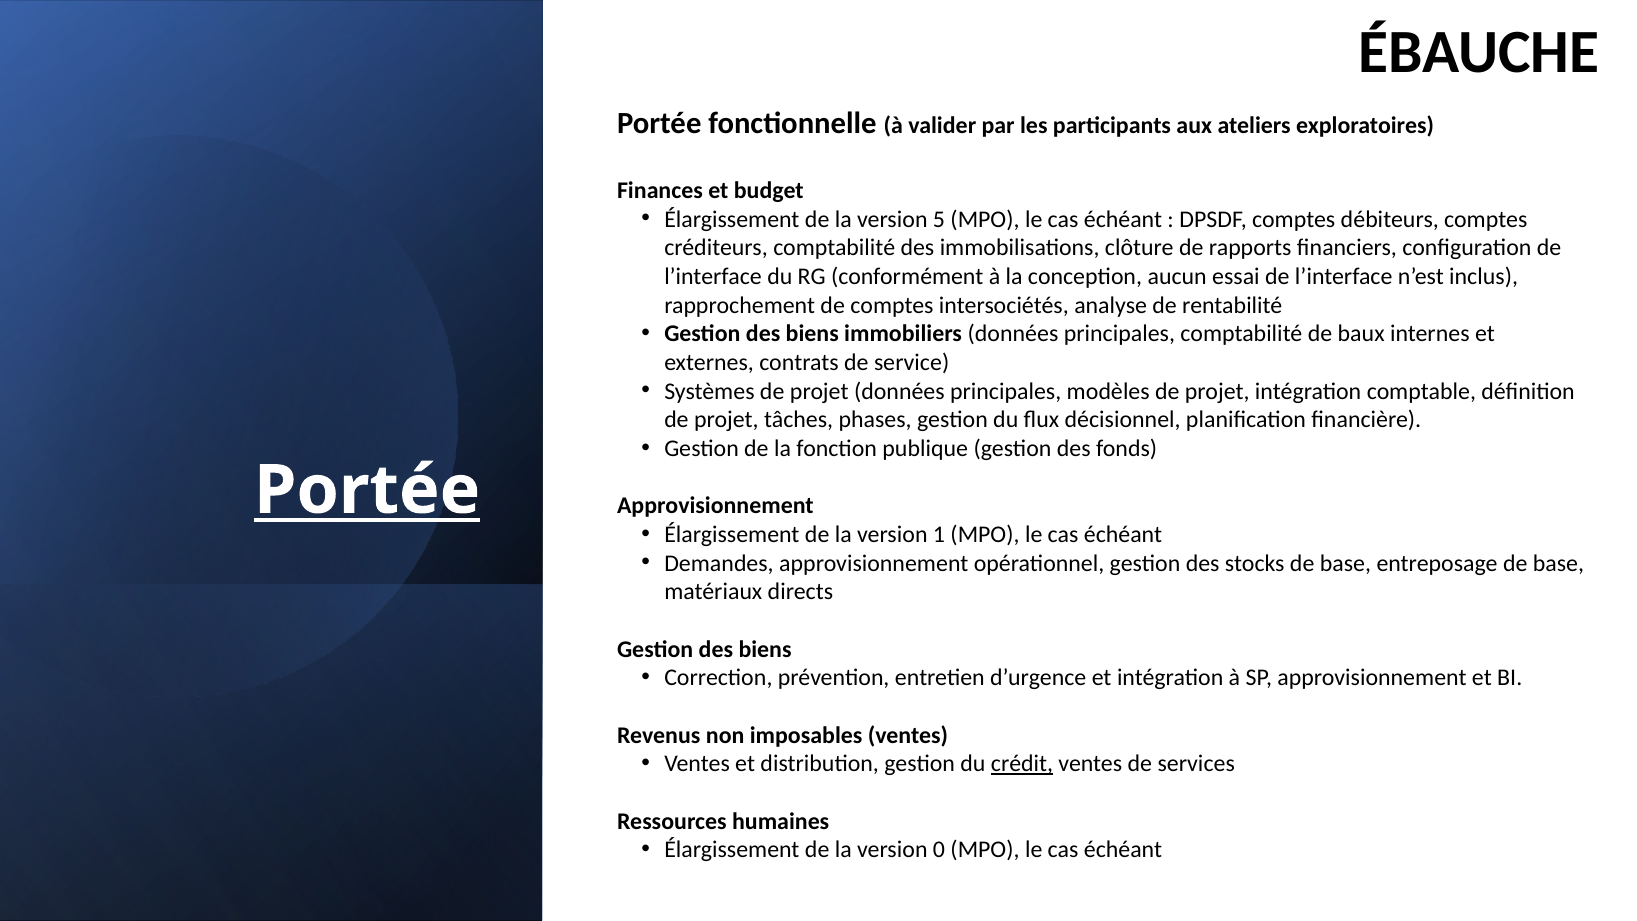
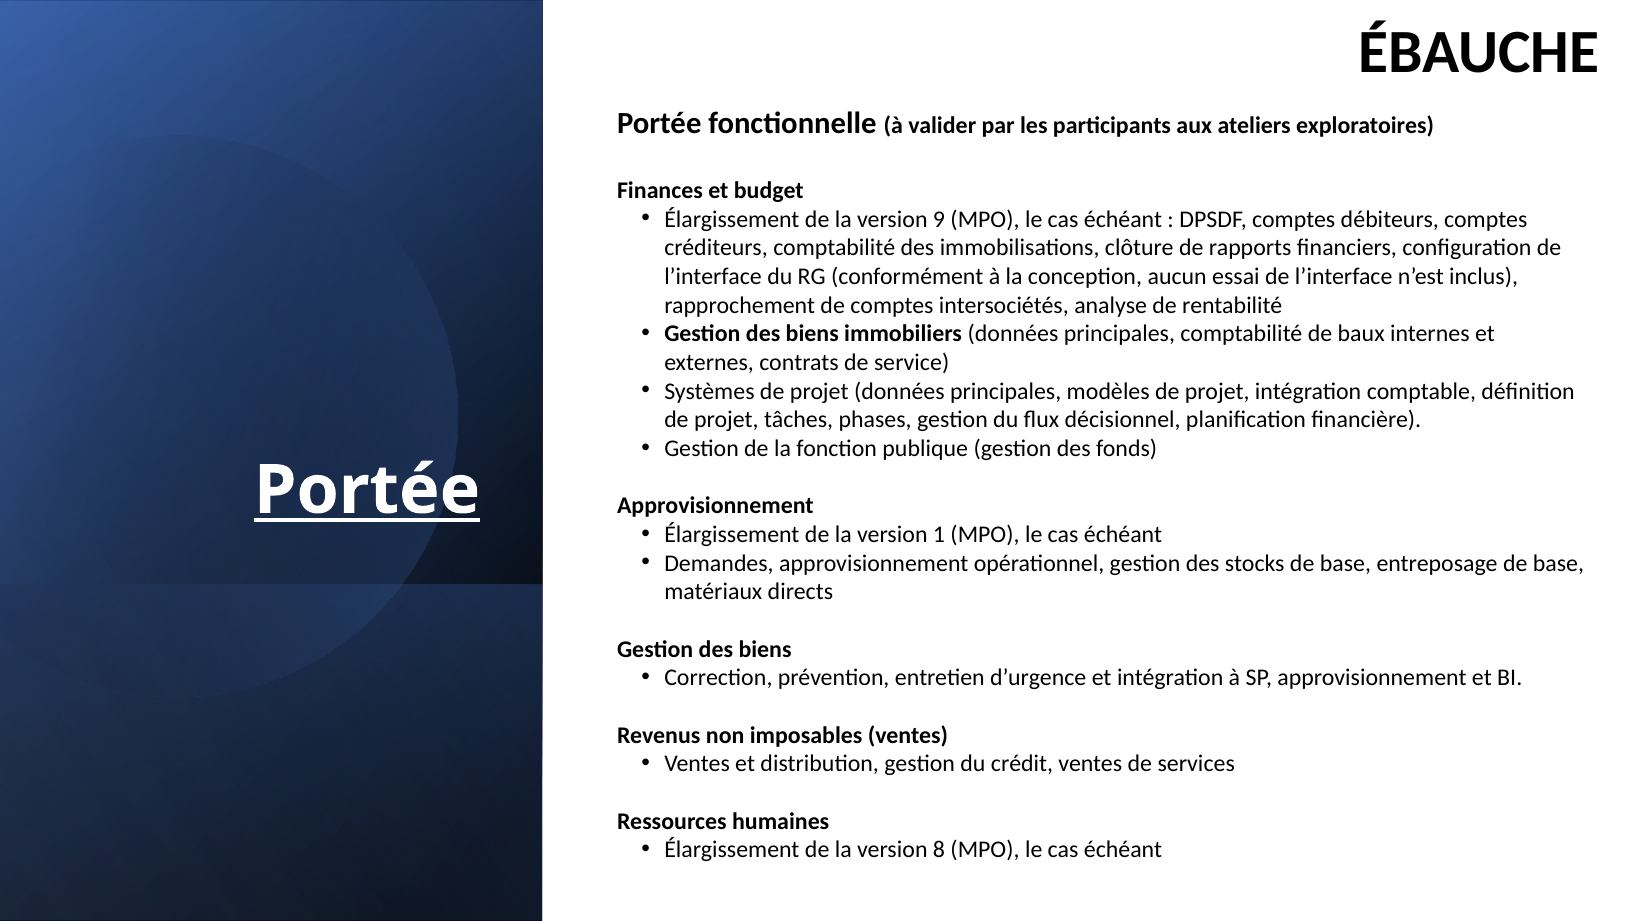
5: 5 -> 9
crédit underline: present -> none
0: 0 -> 8
